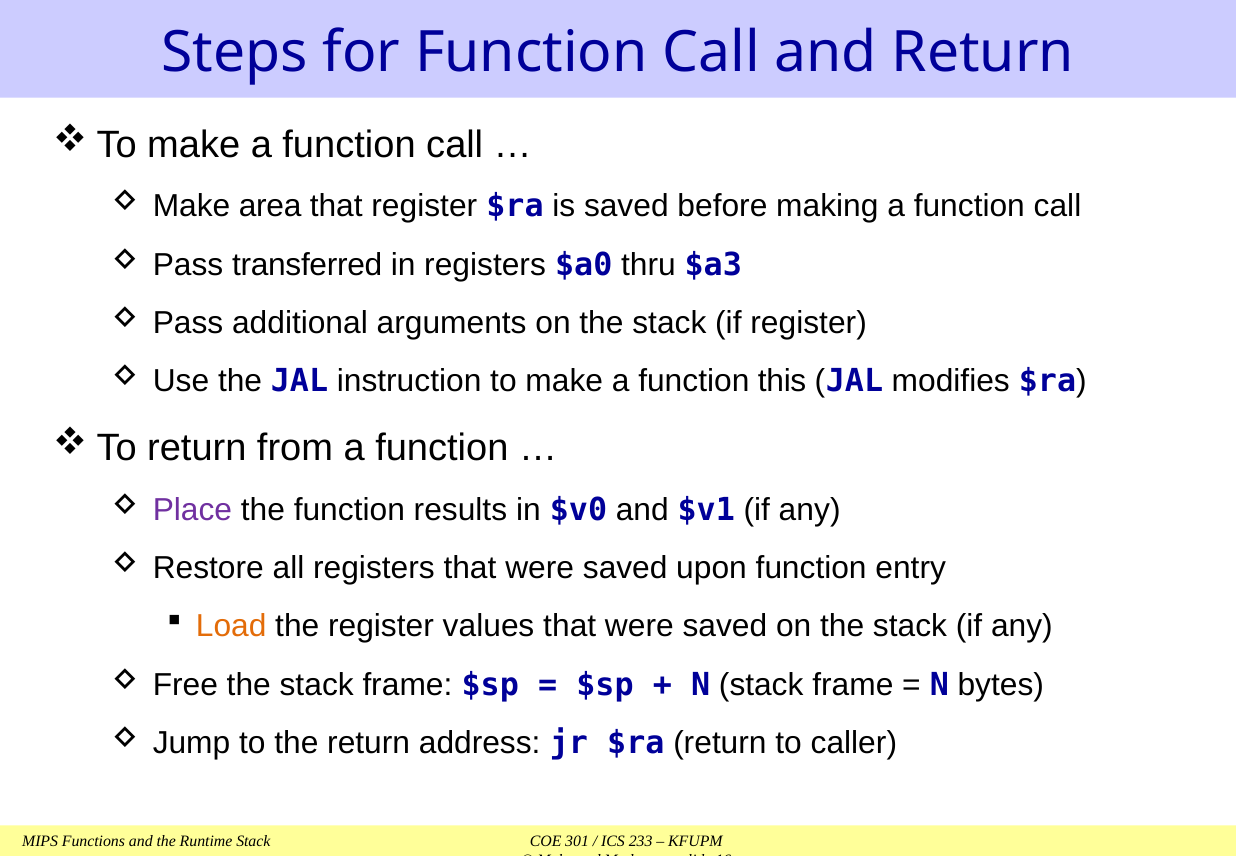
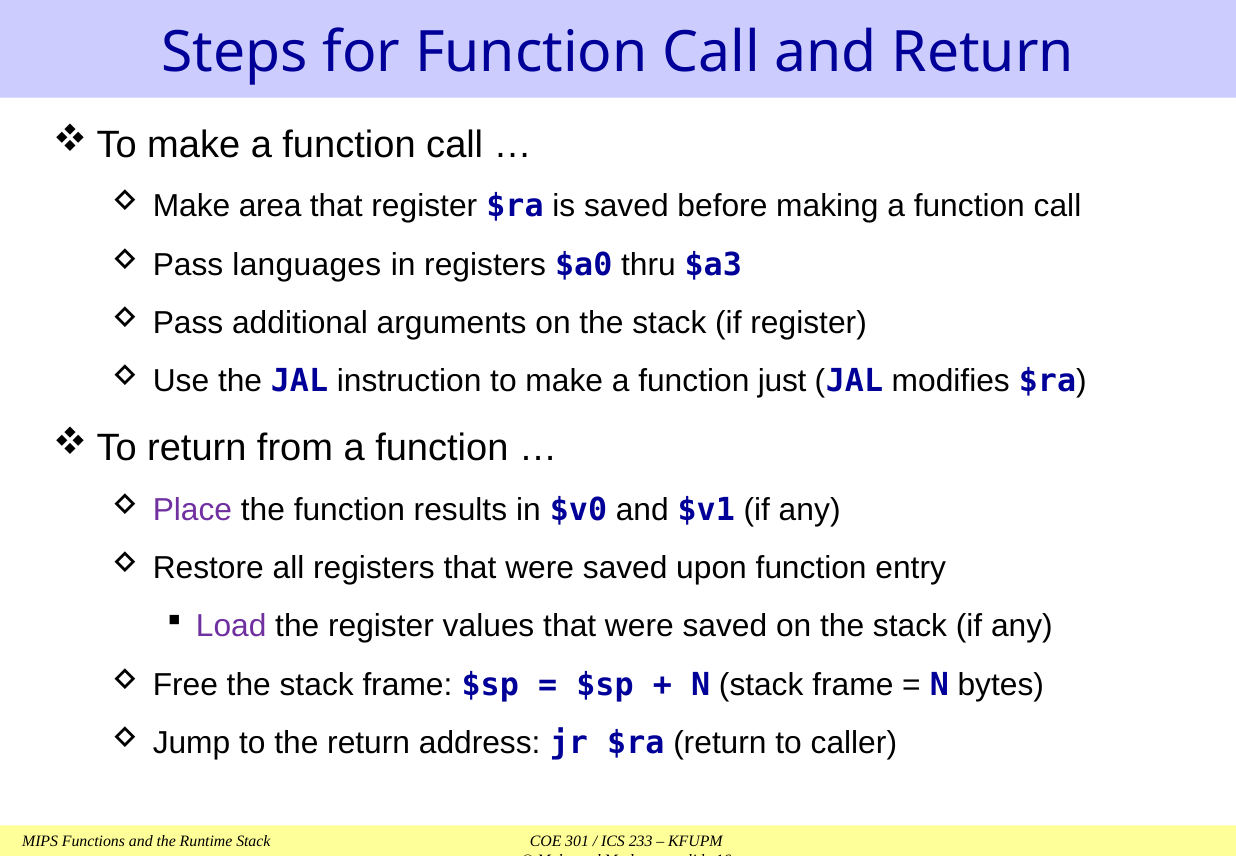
transferred: transferred -> languages
this: this -> just
Load colour: orange -> purple
